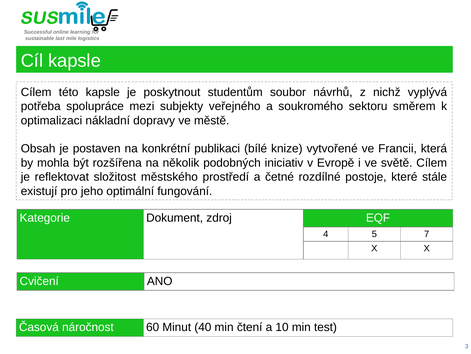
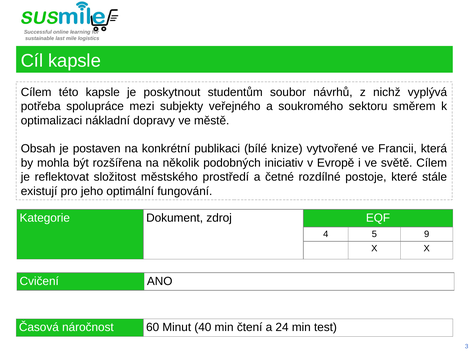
7: 7 -> 9
10: 10 -> 24
